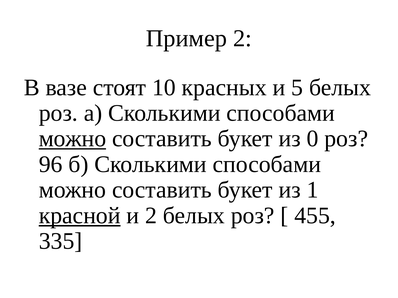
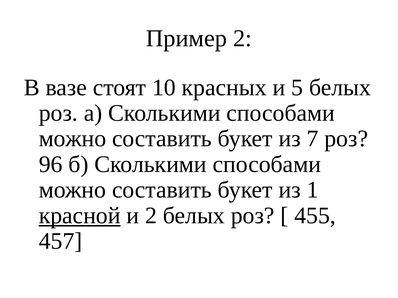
можно at (73, 139) underline: present -> none
0: 0 -> 7
335: 335 -> 457
